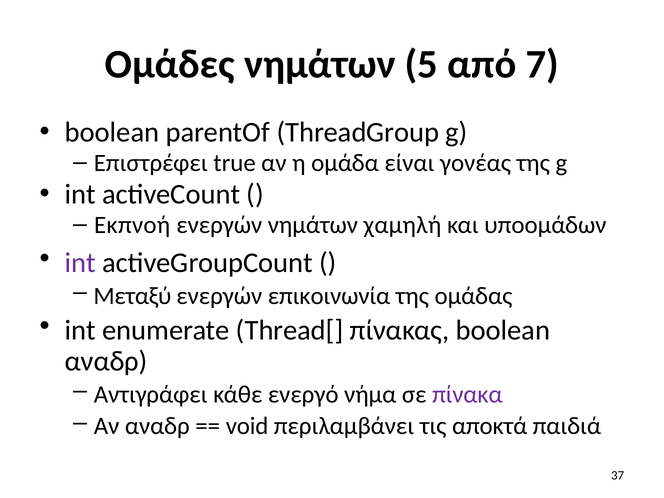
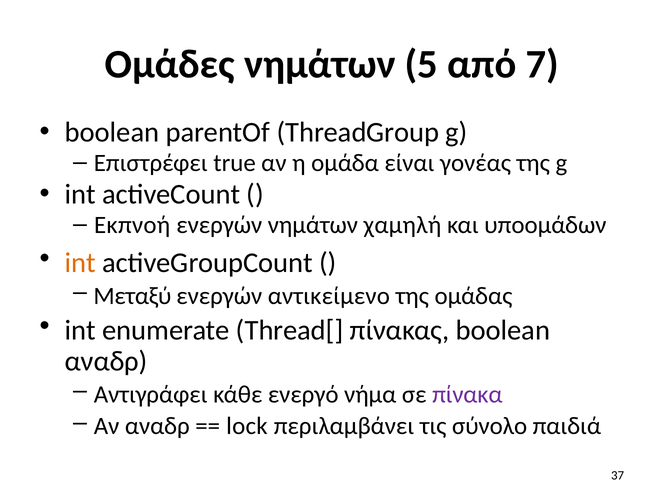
int at (80, 263) colour: purple -> orange
επικοινωνία: επικοινωνία -> αντικείμενο
void: void -> lock
αποκτά: αποκτά -> σύνολο
